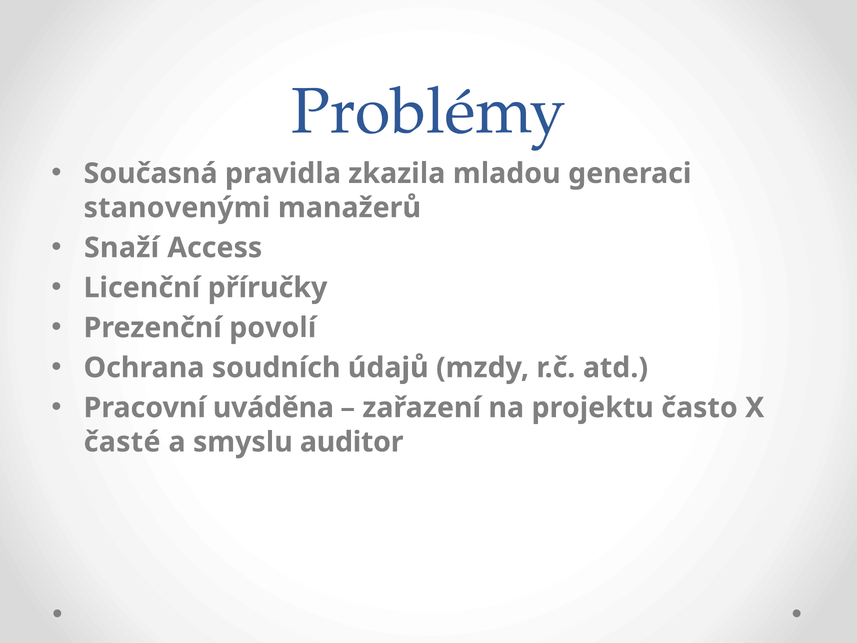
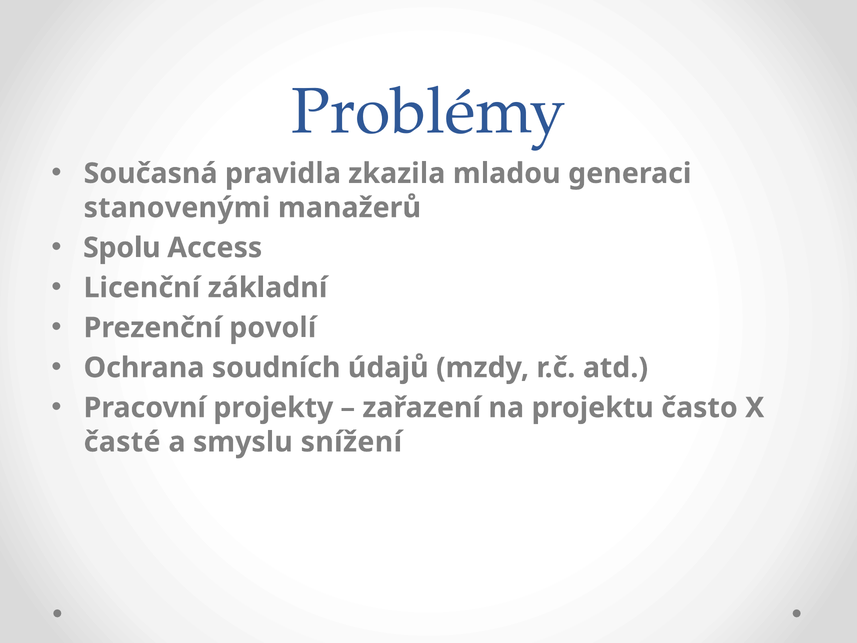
Snaží: Snaží -> Spolu
příručky: příručky -> základní
uváděna: uváděna -> projekty
auditor: auditor -> snížení
